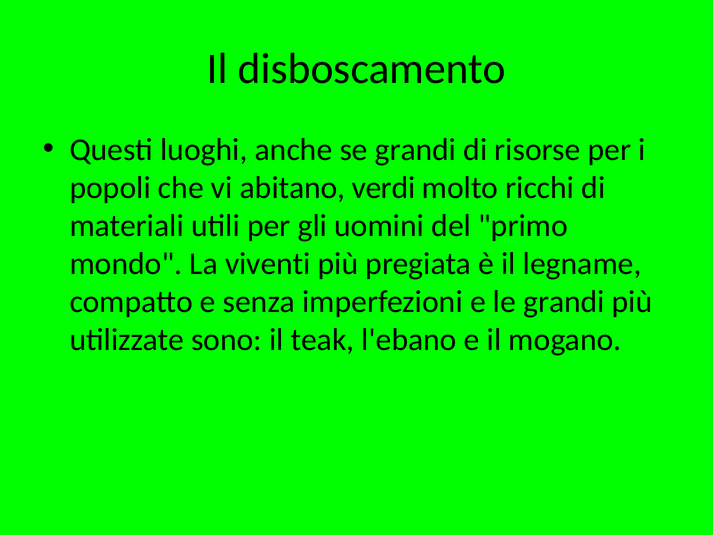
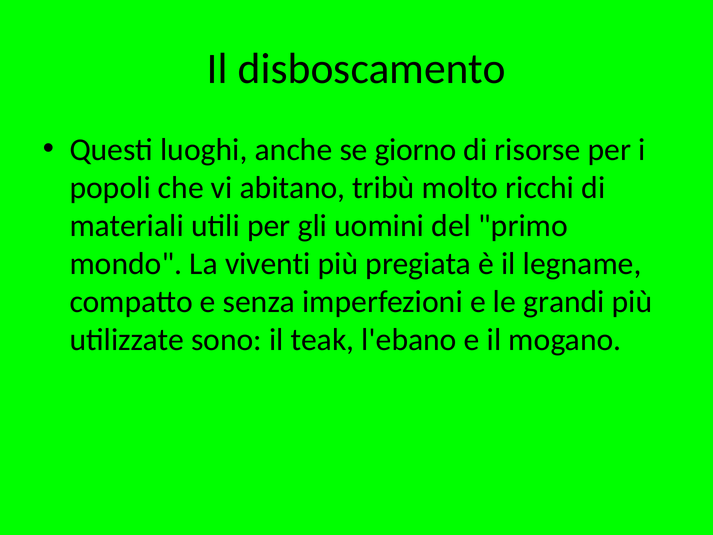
se grandi: grandi -> giorno
verdi: verdi -> tribù
